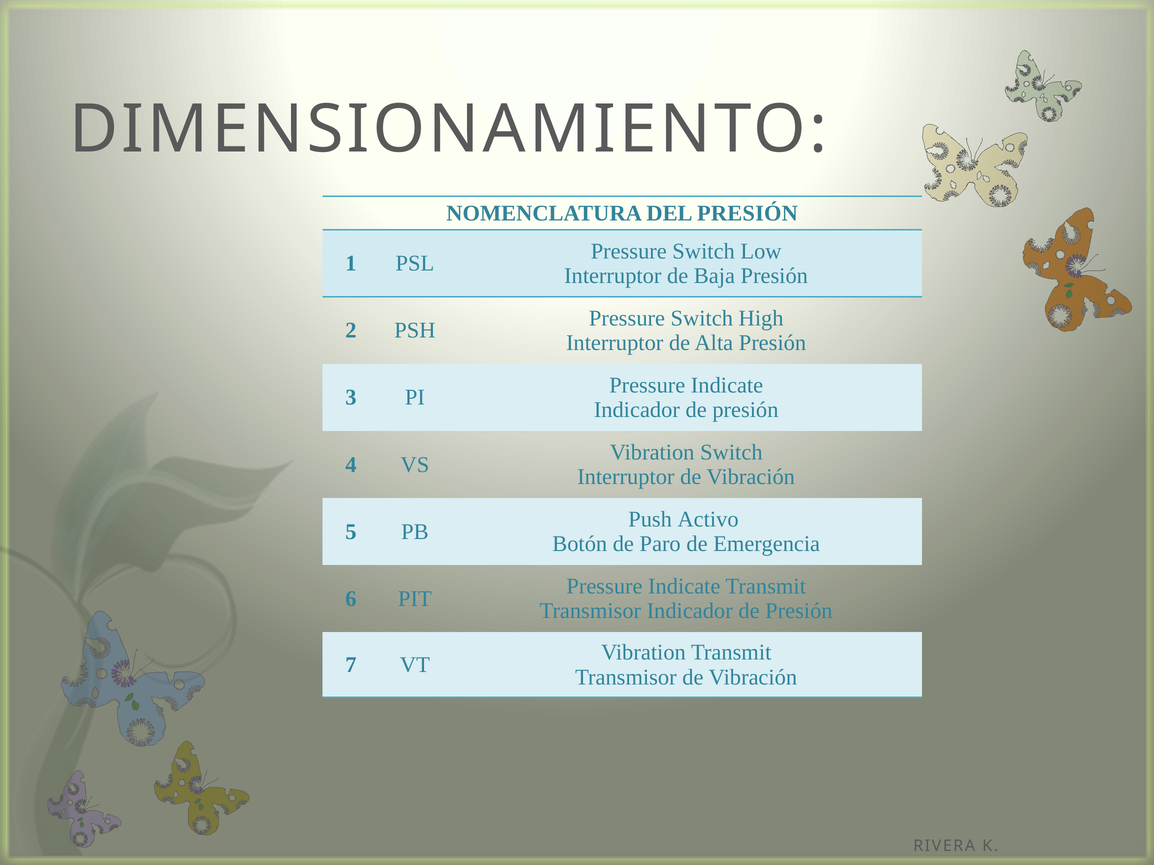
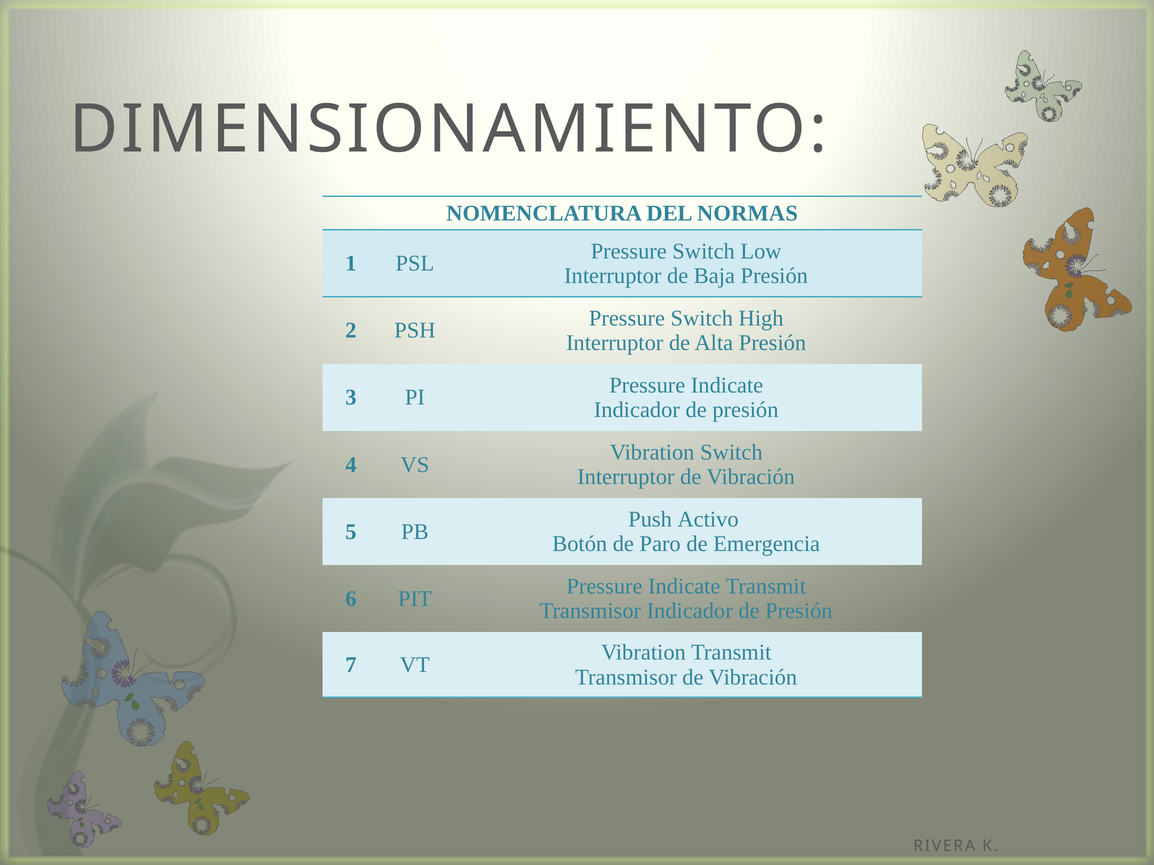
DEL PRESIÓN: PRESIÓN -> NORMAS
